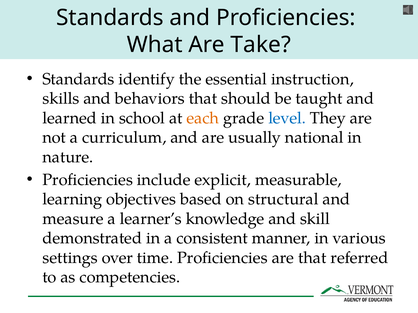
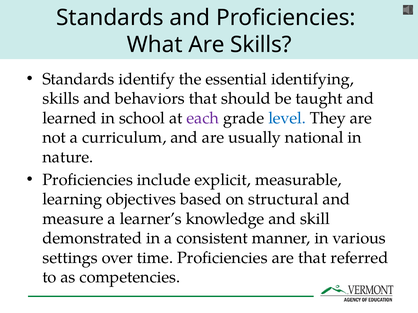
Are Take: Take -> Skills
instruction: instruction -> identifying
each colour: orange -> purple
